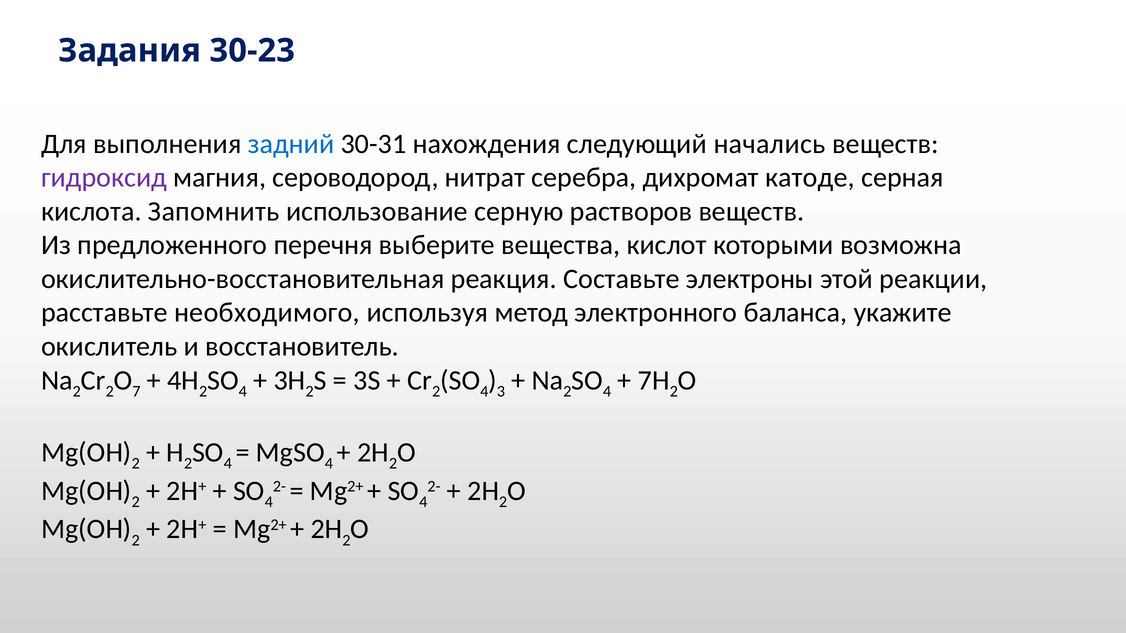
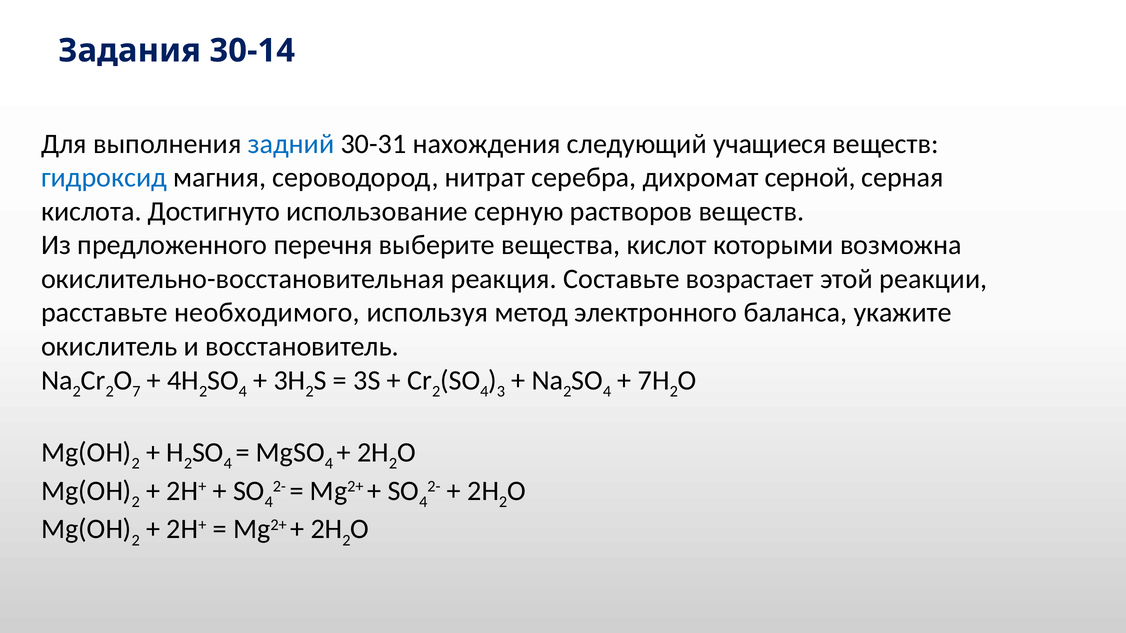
30-23: 30-23 -> 30-14
начались: начались -> учащиеся
гидроксид colour: purple -> blue
катоде: катоде -> серной
Запомнить: Запомнить -> Достигнуто
электроны: электроны -> возрастает
